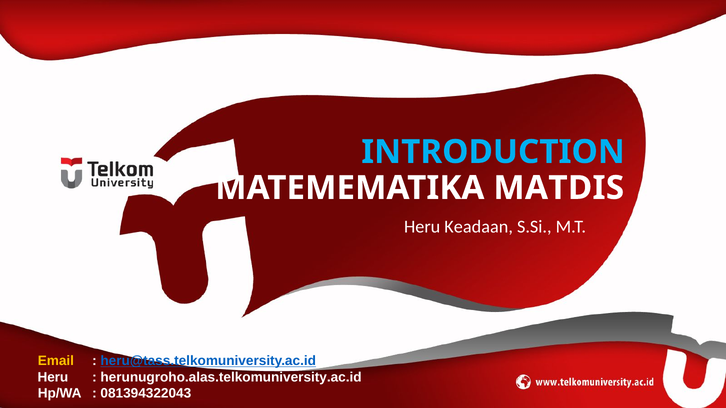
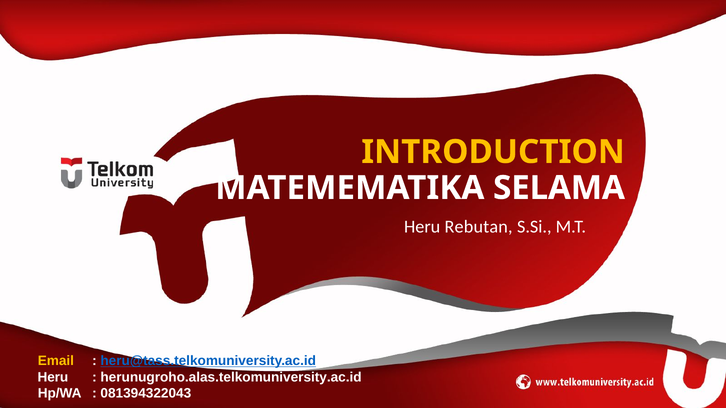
INTRODUCTION colour: light blue -> yellow
MATDIS: MATDIS -> SELAMA
Keadaan: Keadaan -> Rebutan
